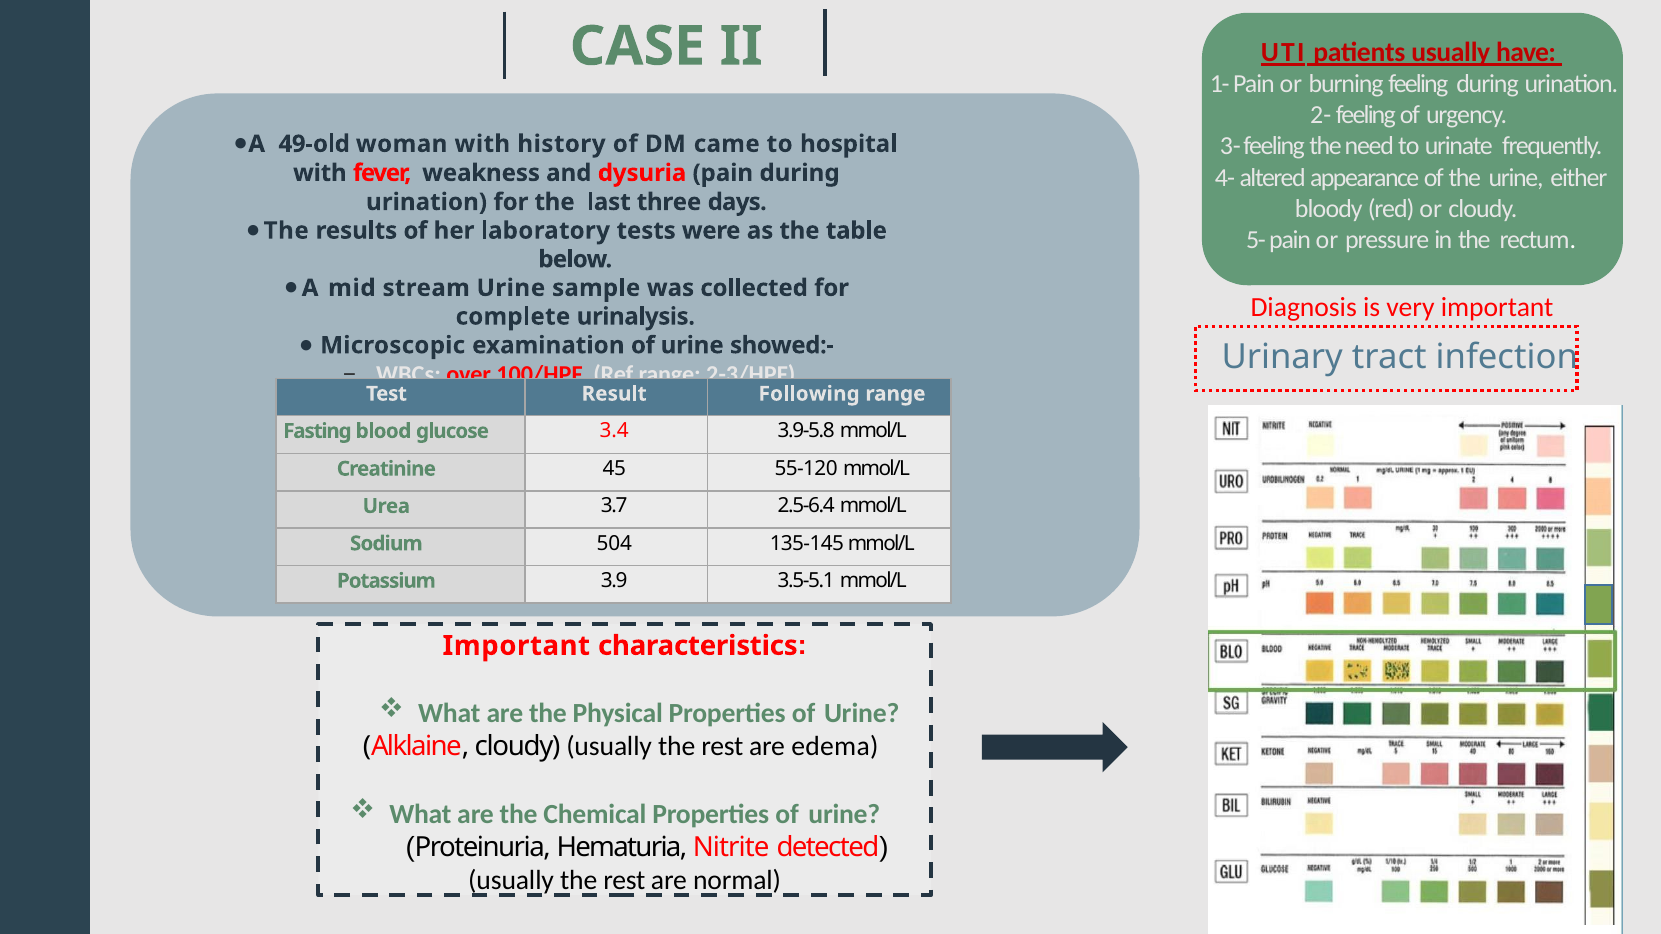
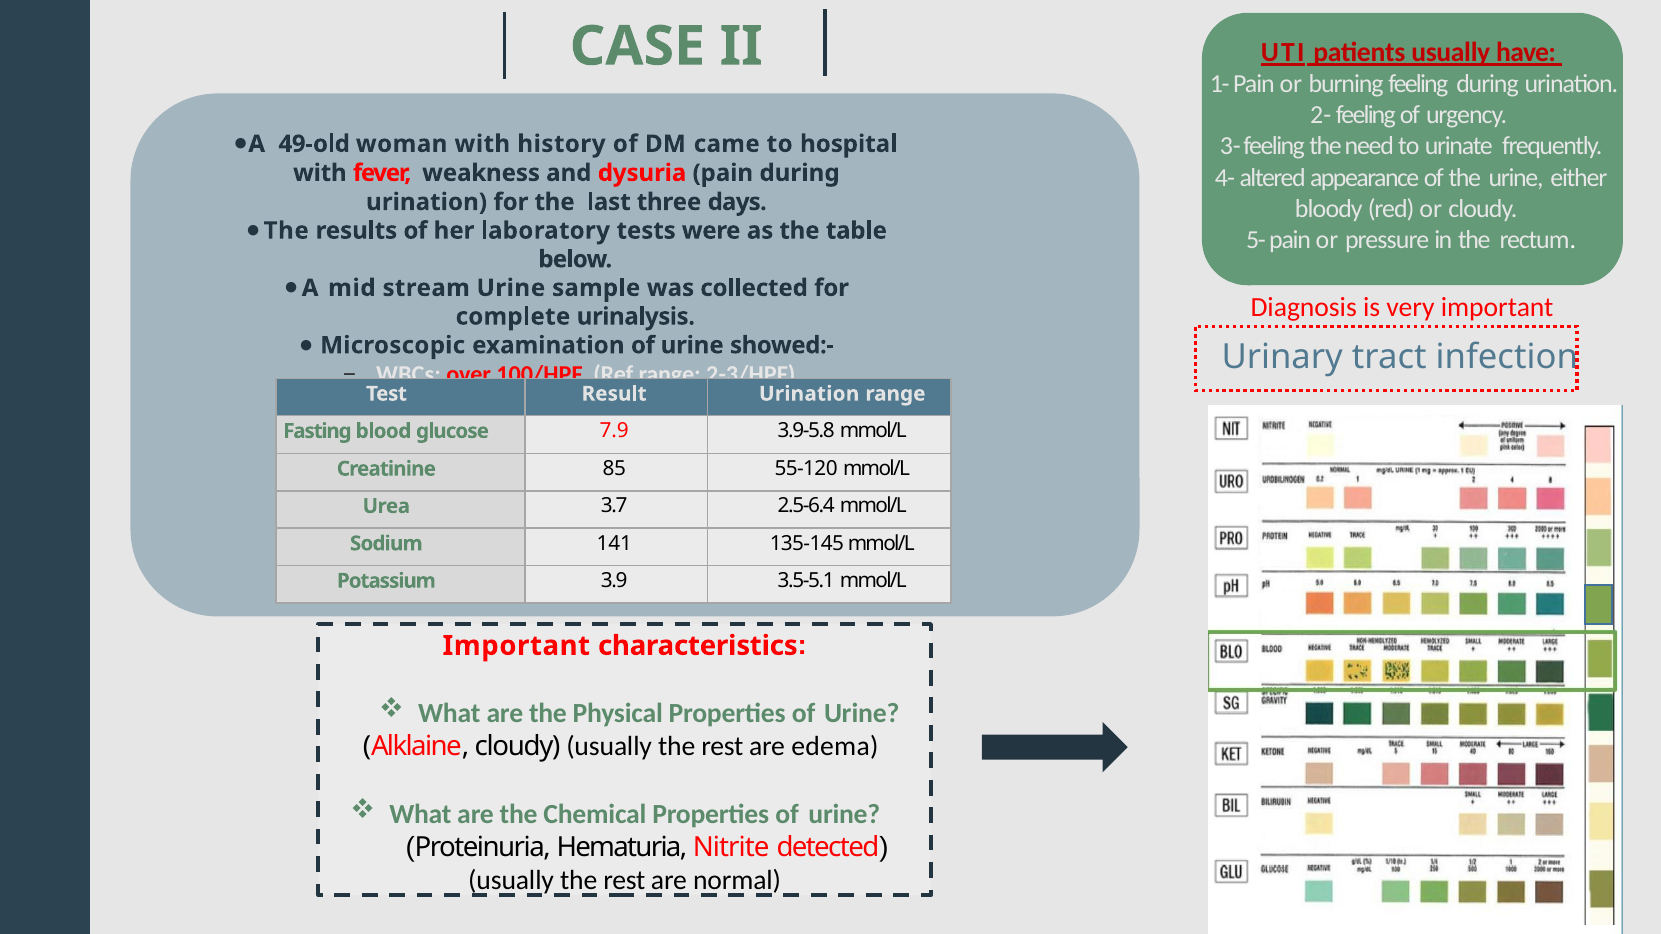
Following at (809, 394): Following -> Urination
3.4: 3.4 -> 7.9
45: 45 -> 85
504: 504 -> 141
